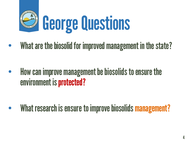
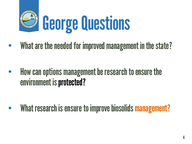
biosolid: biosolid -> needed
can improve: improve -> options
be biosolids: biosolids -> research
protected colour: red -> black
